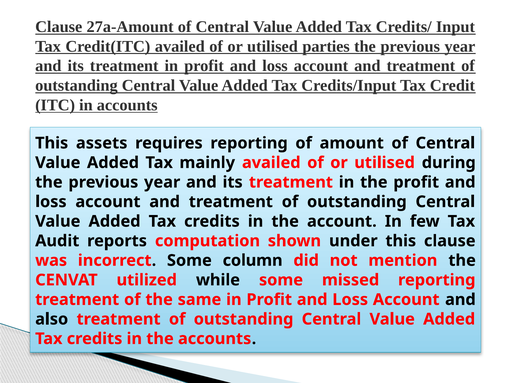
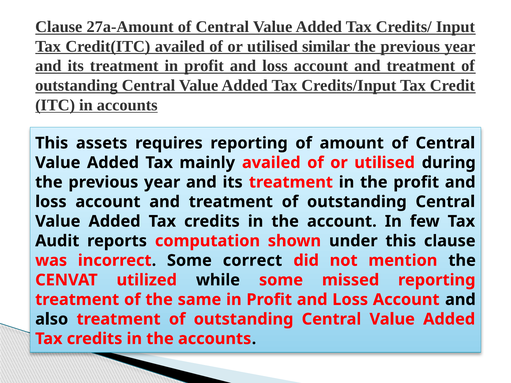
parties: parties -> similar
column: column -> correct
